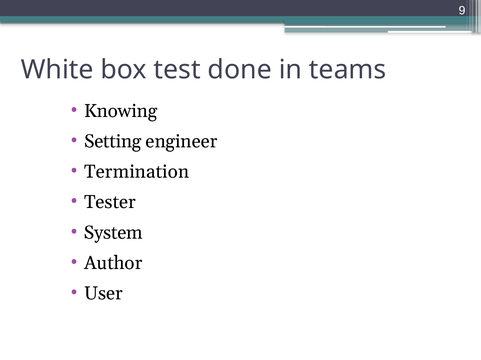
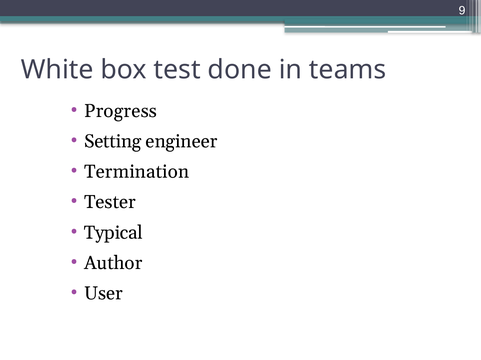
Knowing: Knowing -> Progress
System: System -> Typical
